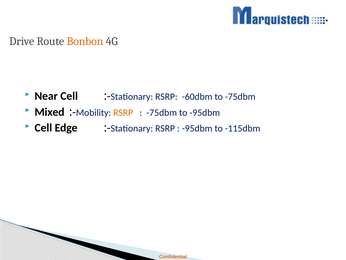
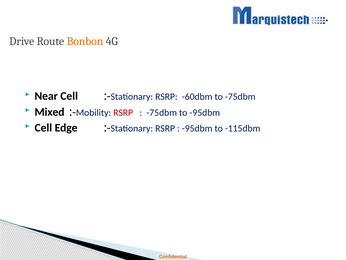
RSRP at (123, 112) colour: orange -> red
